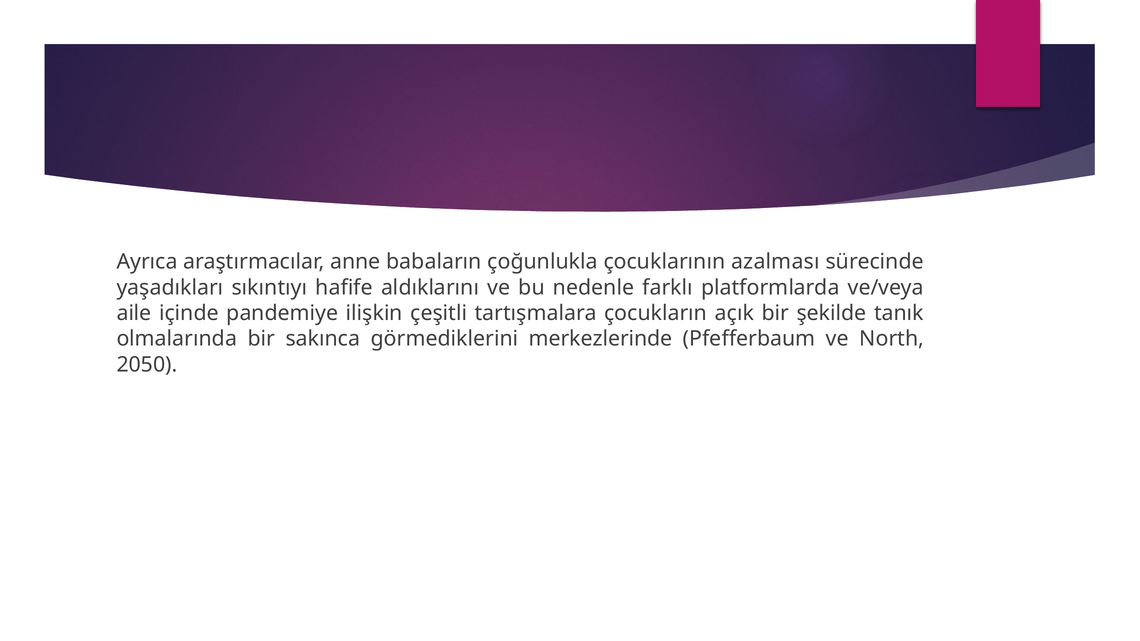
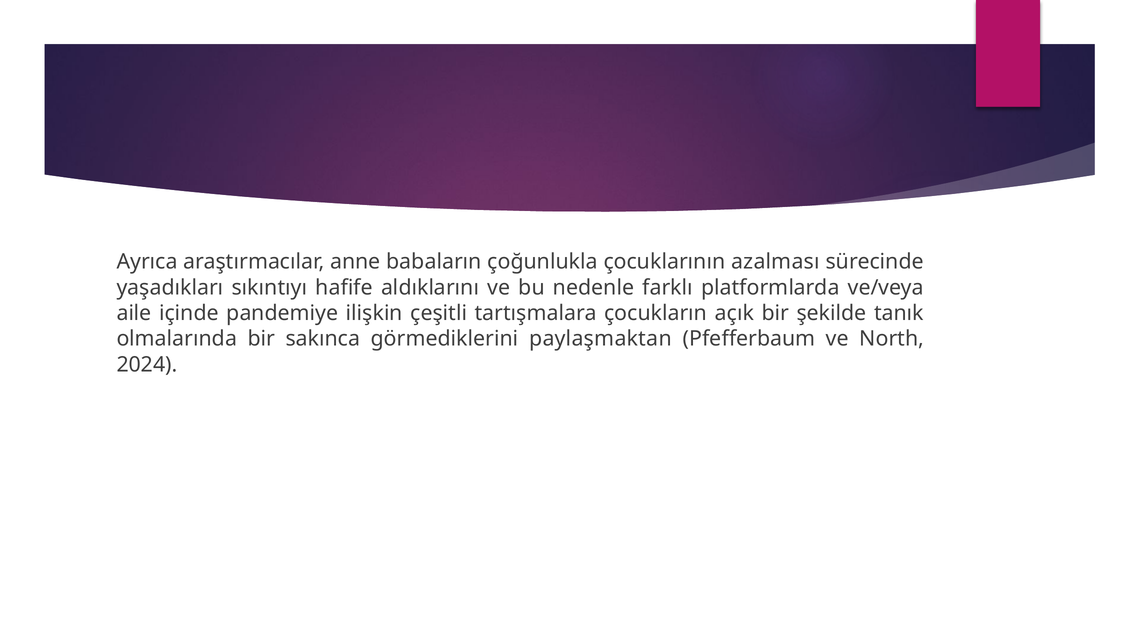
merkezlerinde: merkezlerinde -> paylaşmaktan
2050: 2050 -> 2024
